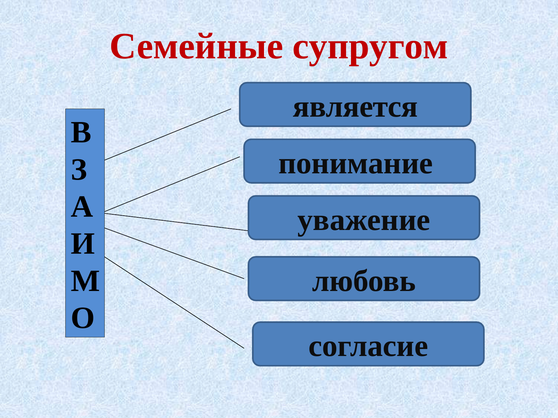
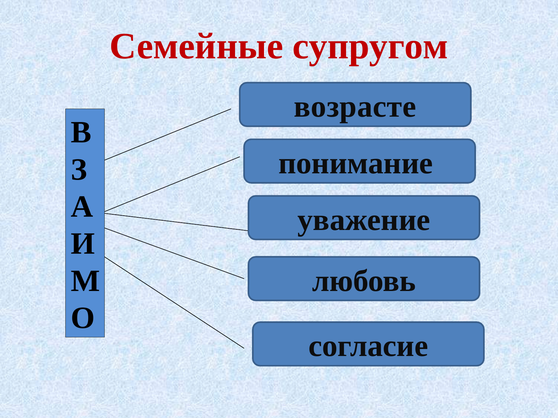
является: является -> возрасте
